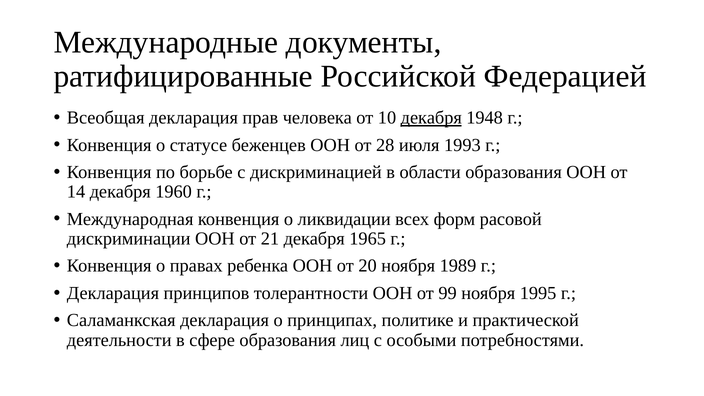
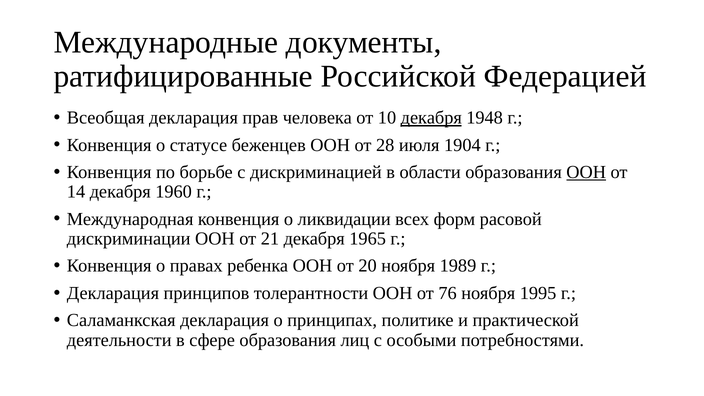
1993: 1993 -> 1904
ООН at (586, 172) underline: none -> present
99: 99 -> 76
